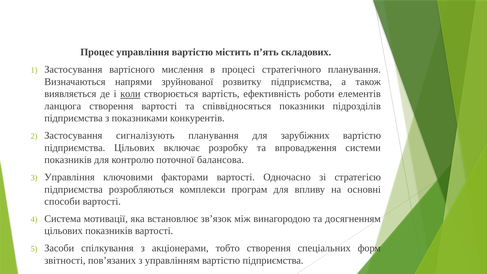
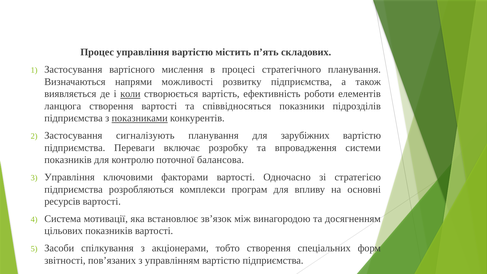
зруйнованої: зруйнованої -> можливості
показниками underline: none -> present
підприємства Цільових: Цільових -> Переваги
способи: способи -> ресурсів
